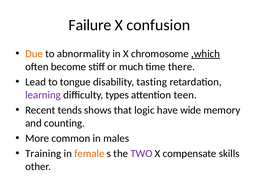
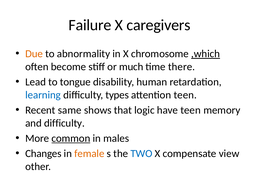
confusion: confusion -> caregivers
tasting: tasting -> human
learning colour: purple -> blue
tends: tends -> same
have wide: wide -> teen
and counting: counting -> difficulty
common underline: none -> present
Training: Training -> Changes
TWO colour: purple -> blue
skills: skills -> view
